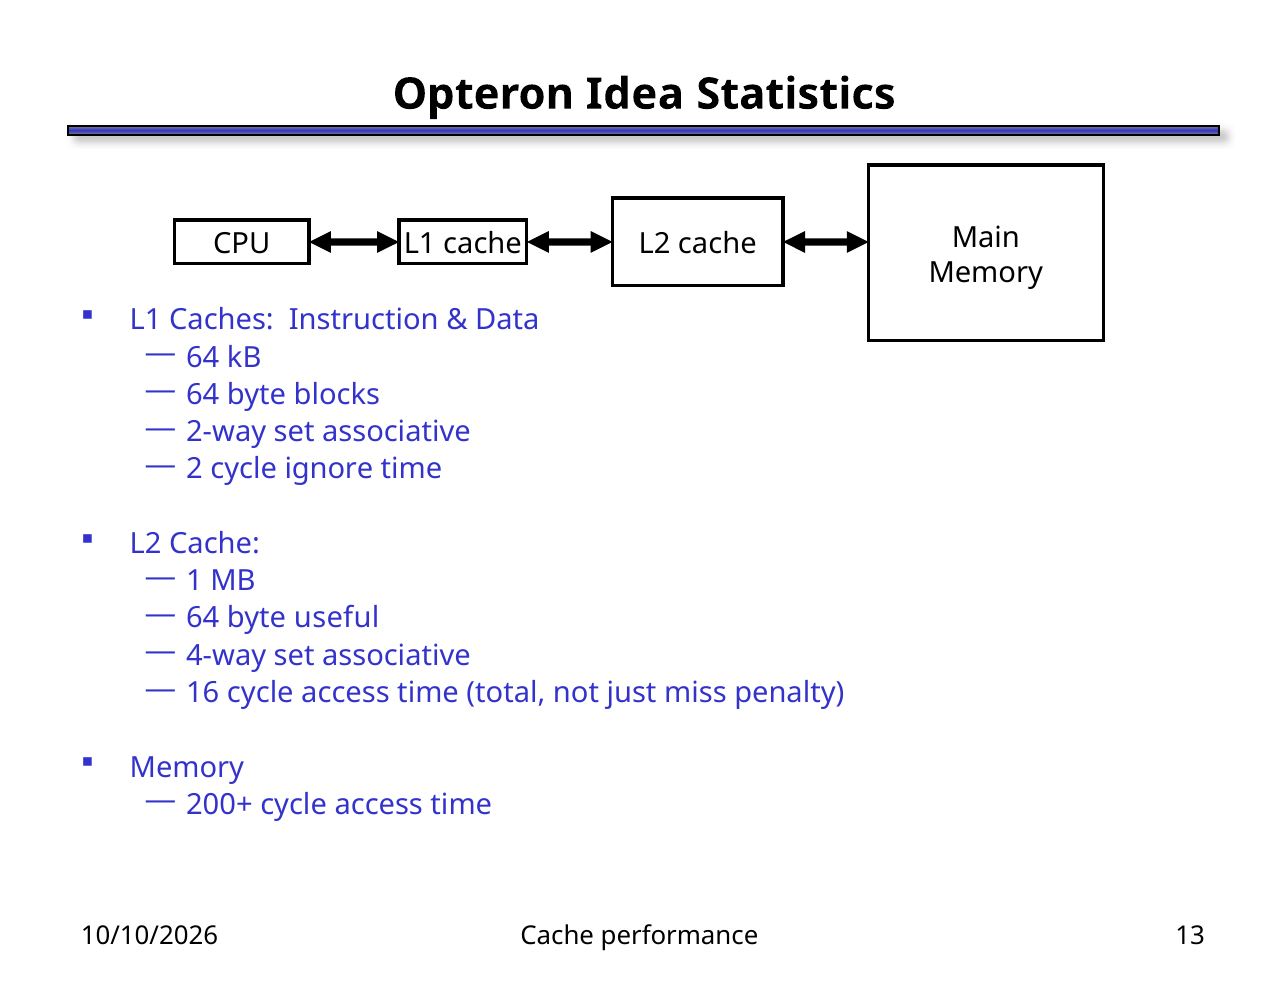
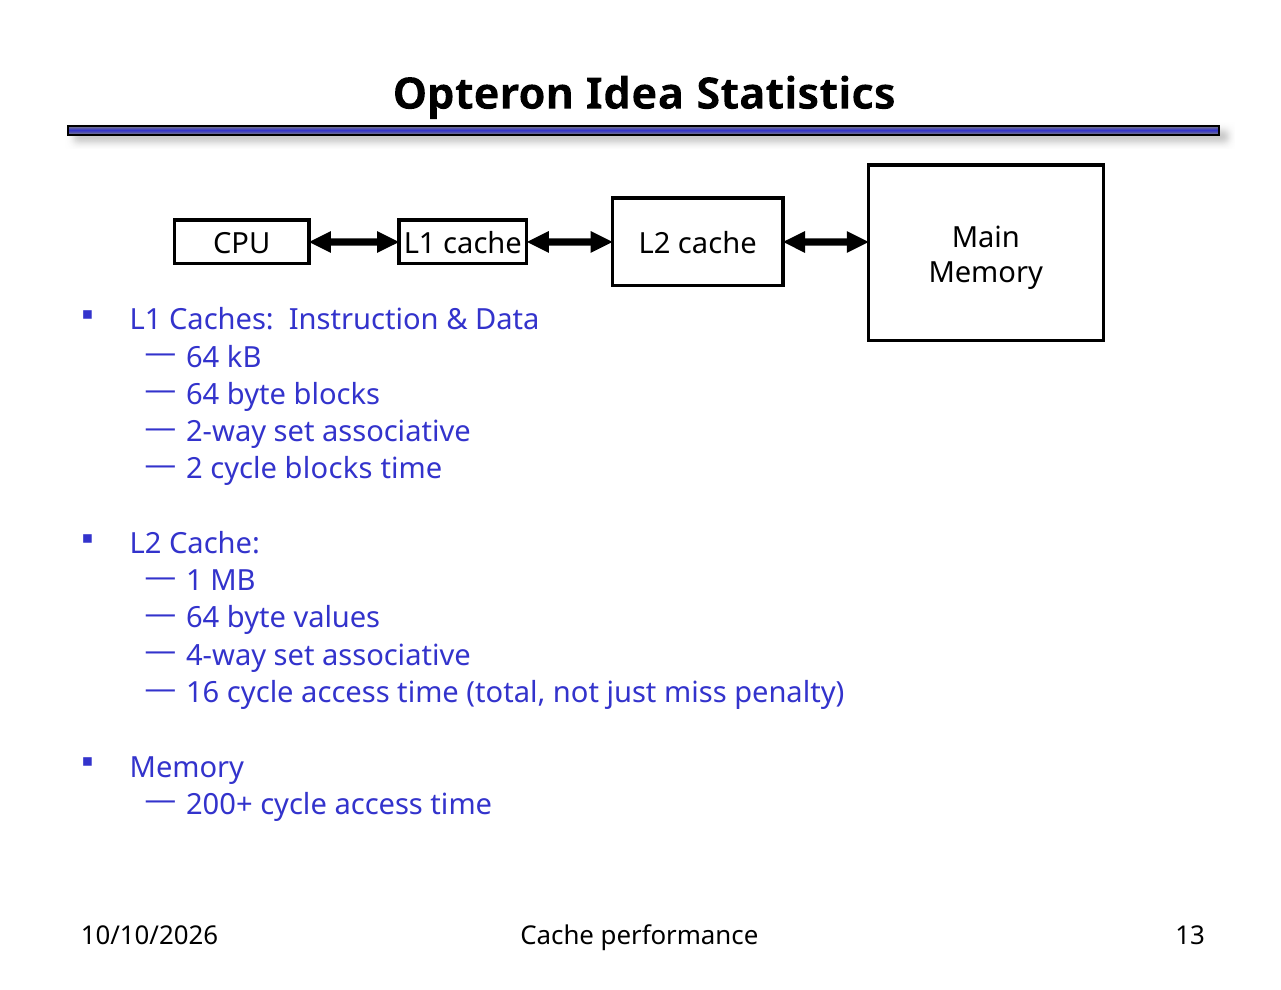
cycle ignore: ignore -> blocks
useful: useful -> values
